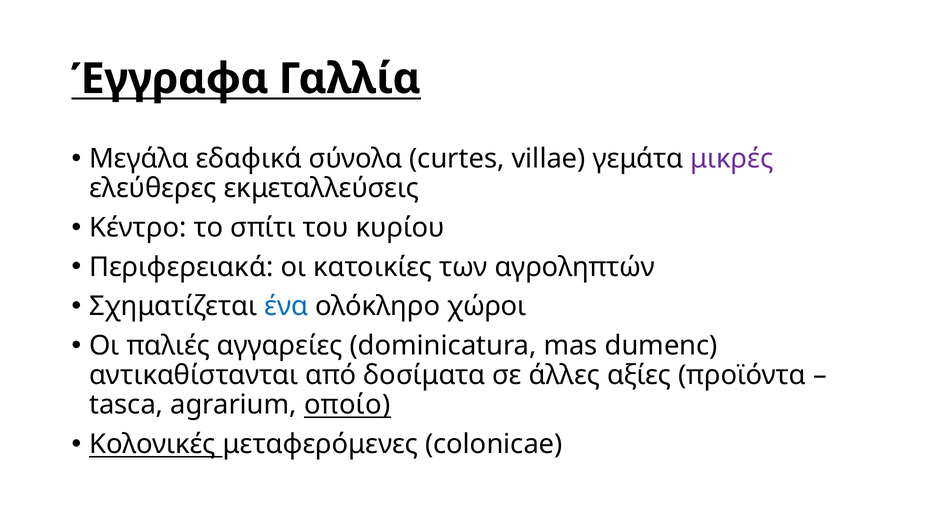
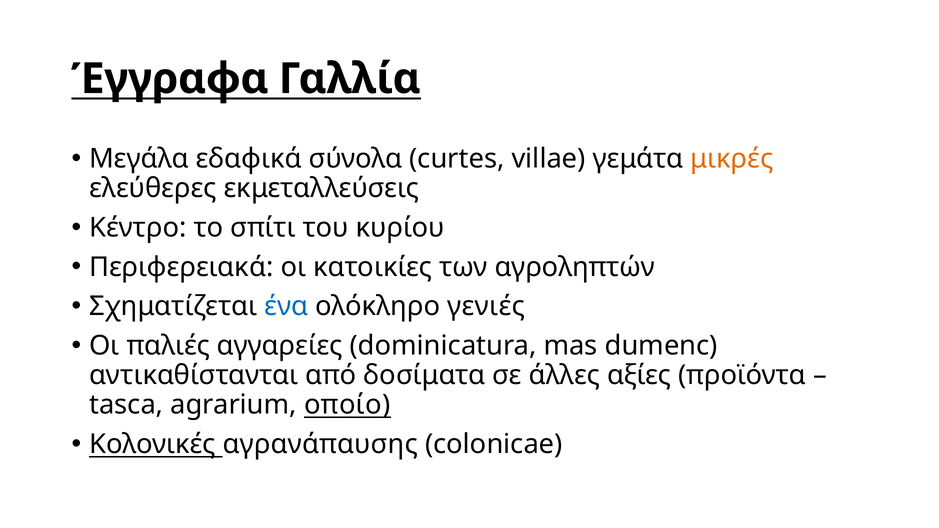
μικρές colour: purple -> orange
χώροι: χώροι -> γενιές
μεταφερόμενες: μεταφερόμενες -> αγρανάπαυσης
